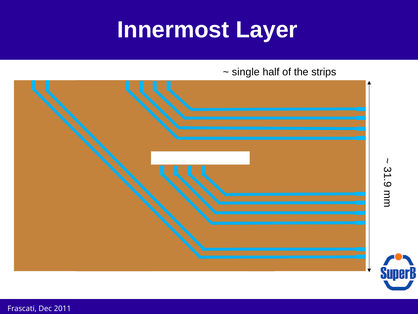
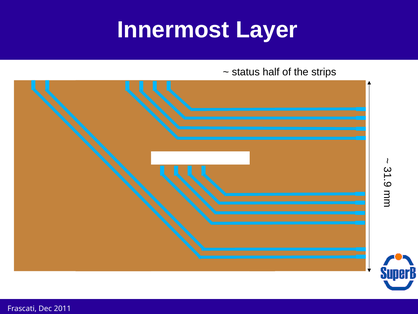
single: single -> status
